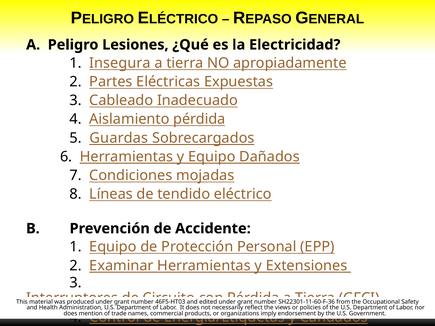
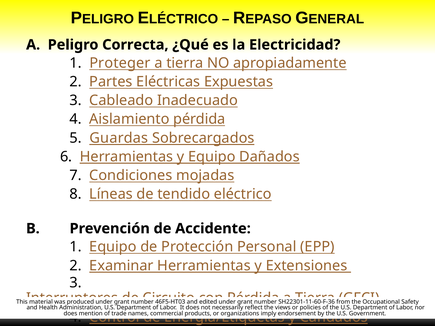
Lesiones: Lesiones -> Correcta
Insegura: Insegura -> Proteger
